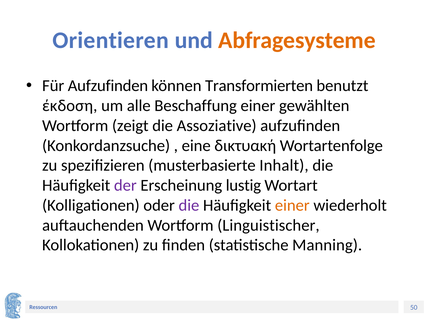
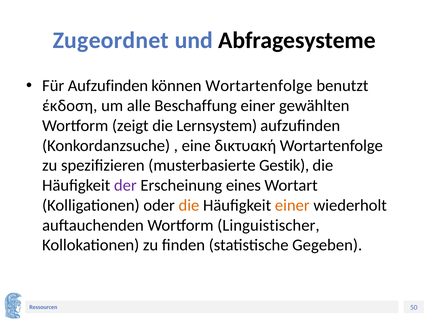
Orientieren: Orientieren -> Zugeordnet
Abfragesysteme colour: orange -> black
können Transformierten: Transformierten -> Wortartenfolge
Assoziative: Assoziative -> Lernsystem
Inhalt: Inhalt -> Gestik
lustig: lustig -> eines
die at (189, 205) colour: purple -> orange
Manning: Manning -> Gegeben
